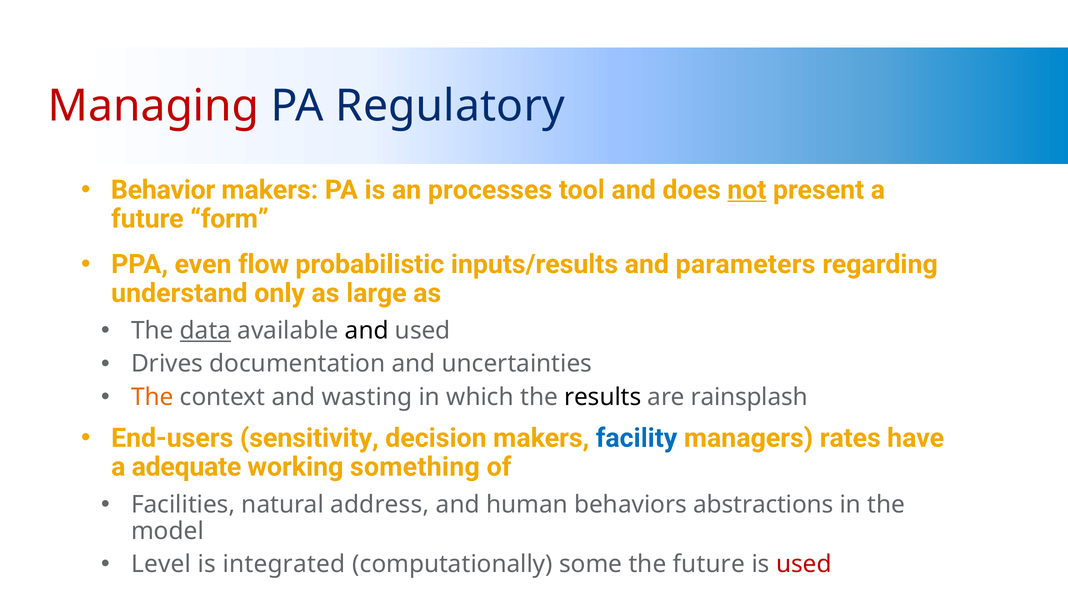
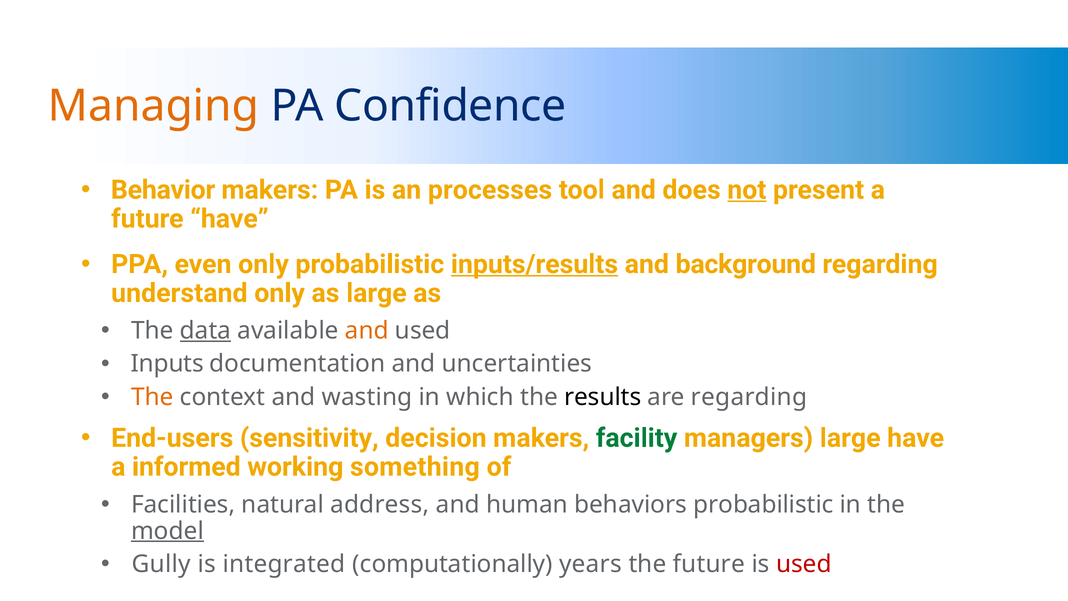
Managing colour: red -> orange
Regulatory: Regulatory -> Confidence
future form: form -> have
even flow: flow -> only
inputs/results underline: none -> present
parameters: parameters -> background
and at (367, 331) colour: black -> orange
Drives: Drives -> Inputs
are rainsplash: rainsplash -> regarding
facility colour: blue -> green
managers rates: rates -> large
adequate: adequate -> informed
behaviors abstractions: abstractions -> probabilistic
model underline: none -> present
Level: Level -> Gully
some: some -> years
